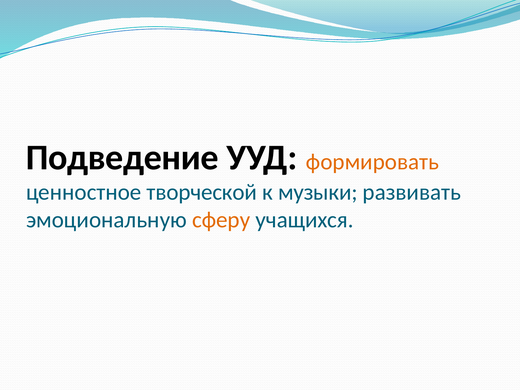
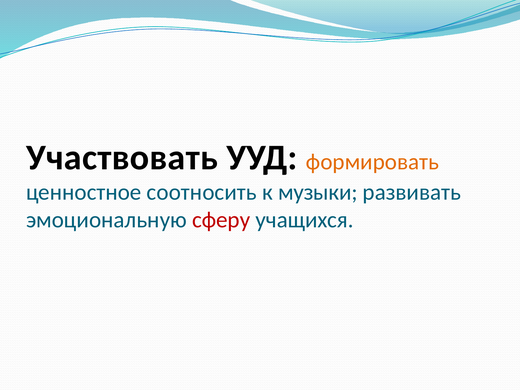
Подведение: Подведение -> Участвовать
творческой: творческой -> соотносить
сферу colour: orange -> red
